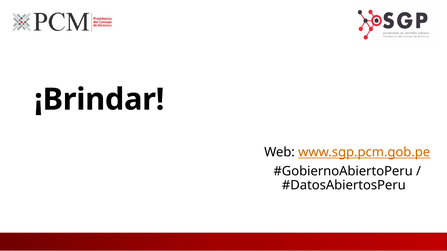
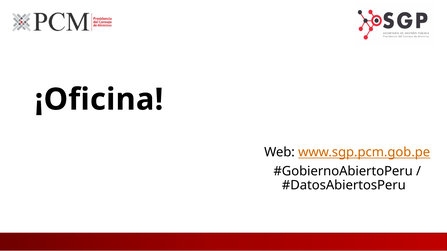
¡Brindar: ¡Brindar -> ¡Oficina
